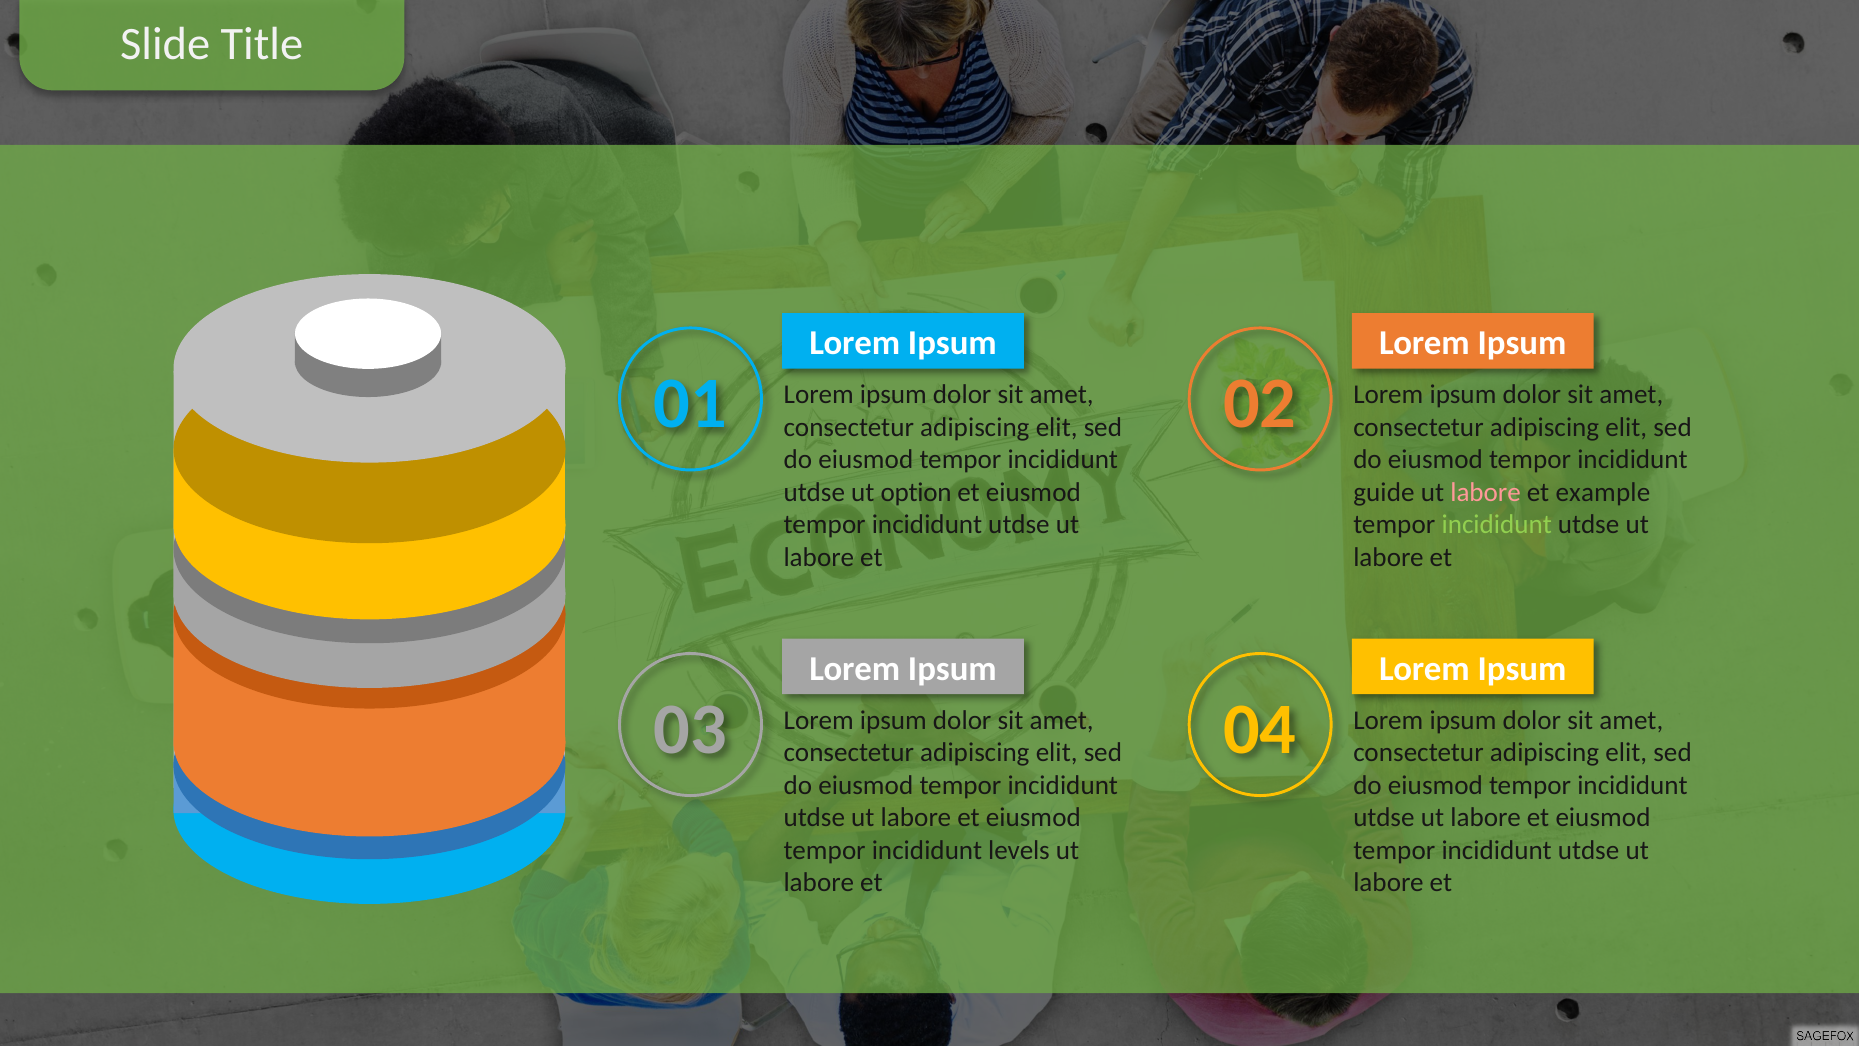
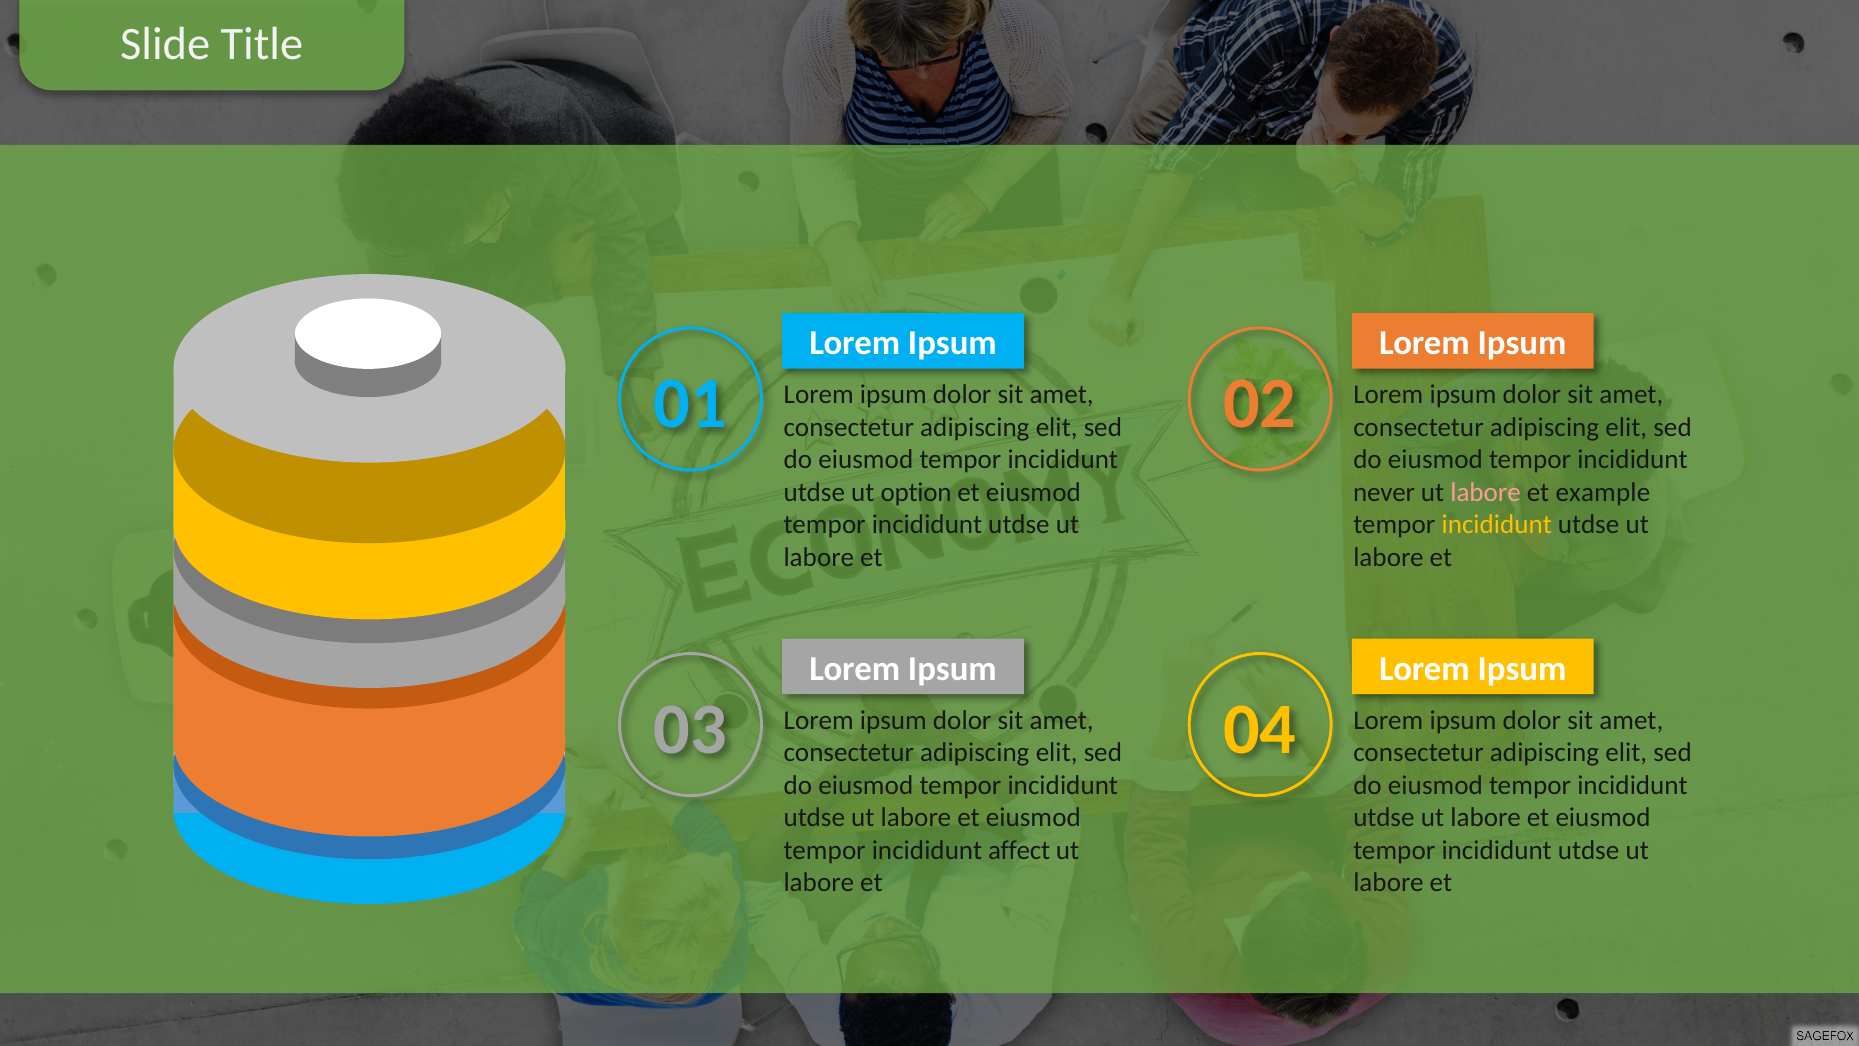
guide: guide -> never
incididunt at (1497, 525) colour: light green -> yellow
levels: levels -> affect
